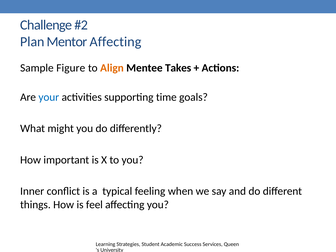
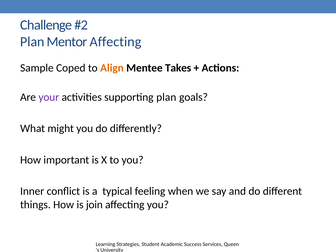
Figure: Figure -> Coped
your colour: blue -> purple
supporting time: time -> plan
feel: feel -> join
